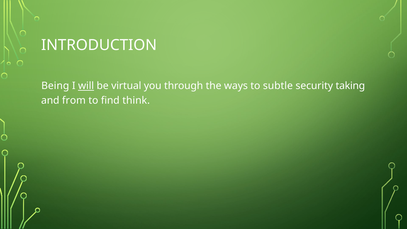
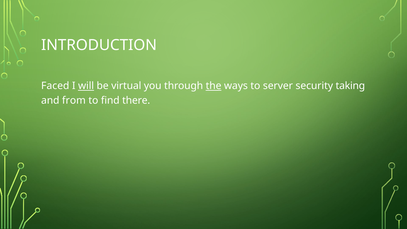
Being: Being -> Faced
the underline: none -> present
subtle: subtle -> server
think: think -> there
